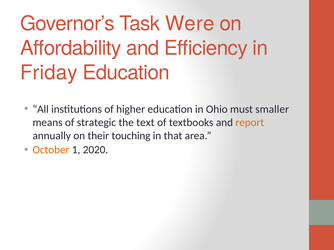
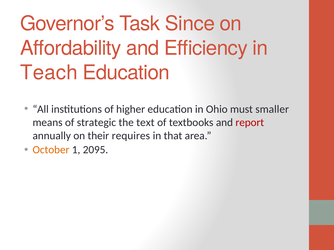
Were: Were -> Since
Friday: Friday -> Teach
report colour: orange -> red
touching: touching -> requires
2020: 2020 -> 2095
